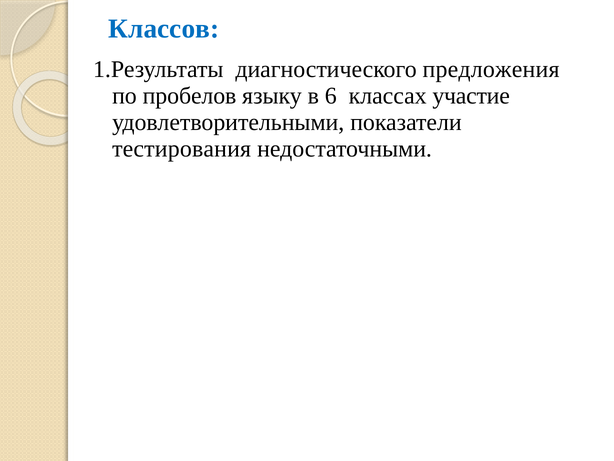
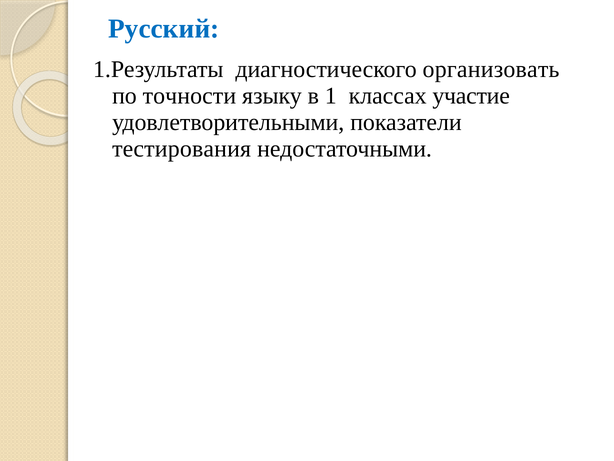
Классов: Классов -> Русский
предложения: предложения -> организовать
пробелов: пробелов -> точности
6: 6 -> 1
